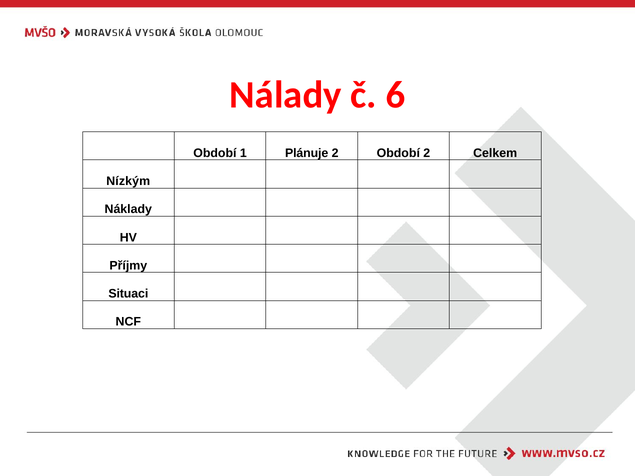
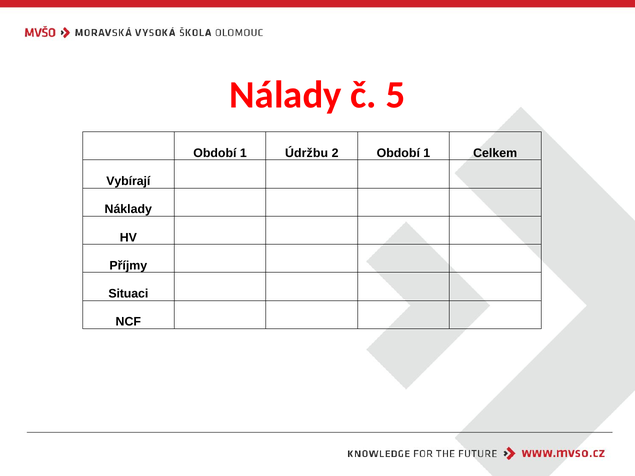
6: 6 -> 5
Plánuje: Plánuje -> Údržbu
2 Období 2: 2 -> 1
Nízkým: Nízkým -> Vybírají
